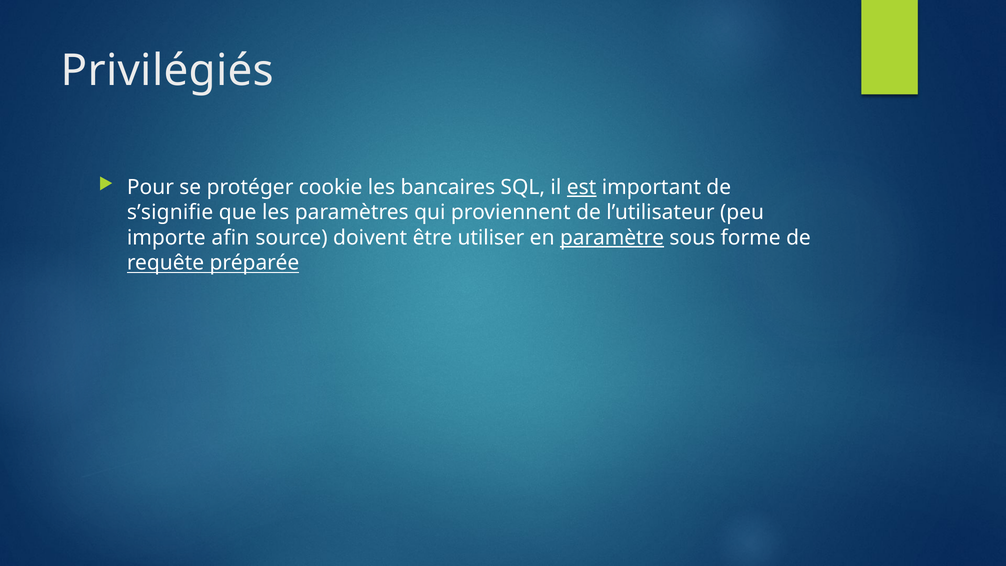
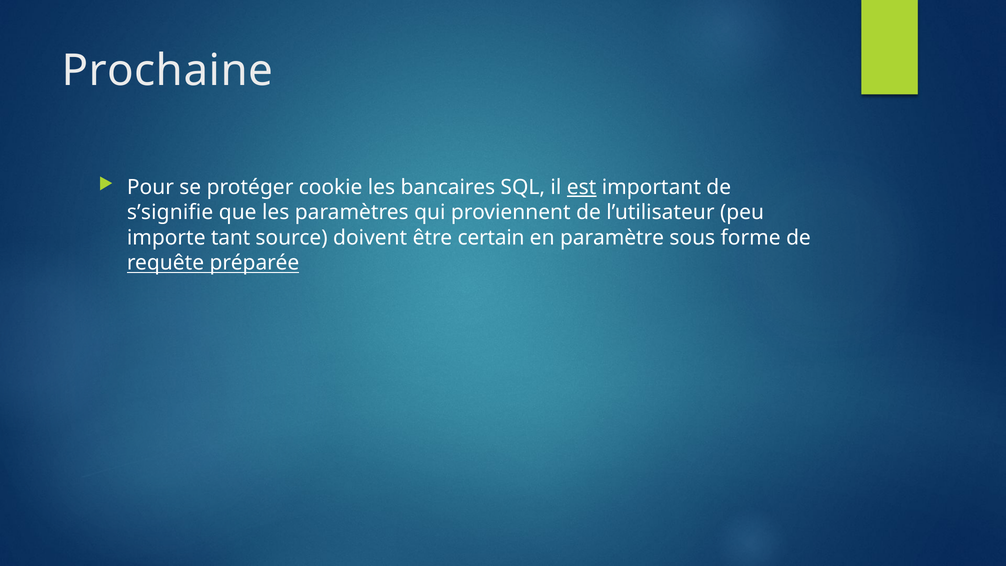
Privilégiés: Privilégiés -> Prochaine
afin: afin -> tant
utiliser: utiliser -> certain
paramètre underline: present -> none
